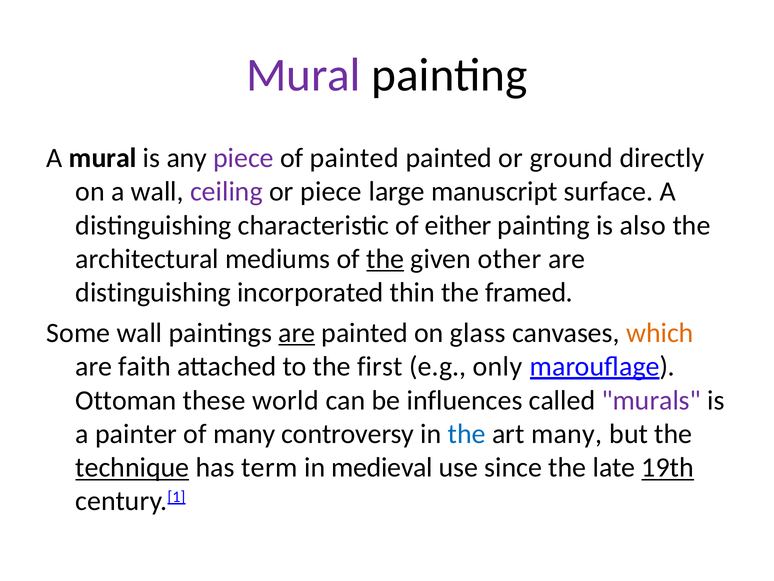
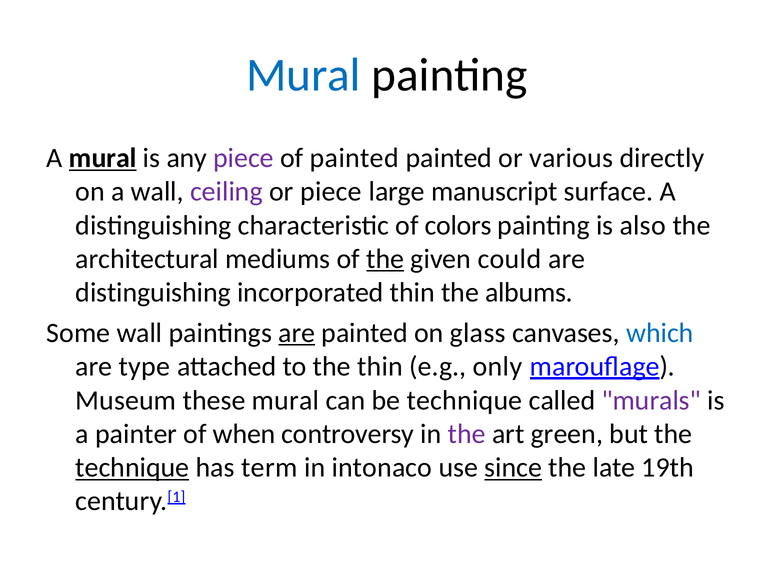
Mural at (303, 75) colour: purple -> blue
mural at (103, 158) underline: none -> present
ground: ground -> various
either: either -> colors
other: other -> could
framed: framed -> albums
which colour: orange -> blue
faith: faith -> type
the first: first -> thin
Ottoman: Ottoman -> Museum
these world: world -> mural
be influences: influences -> technique
of many: many -> when
the at (467, 434) colour: blue -> purple
art many: many -> green
medieval: medieval -> intonaco
since underline: none -> present
19th underline: present -> none
